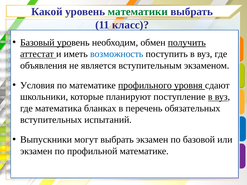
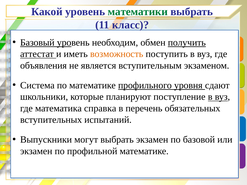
возможность colour: blue -> orange
Условия: Условия -> Система
бланках: бланках -> справка
